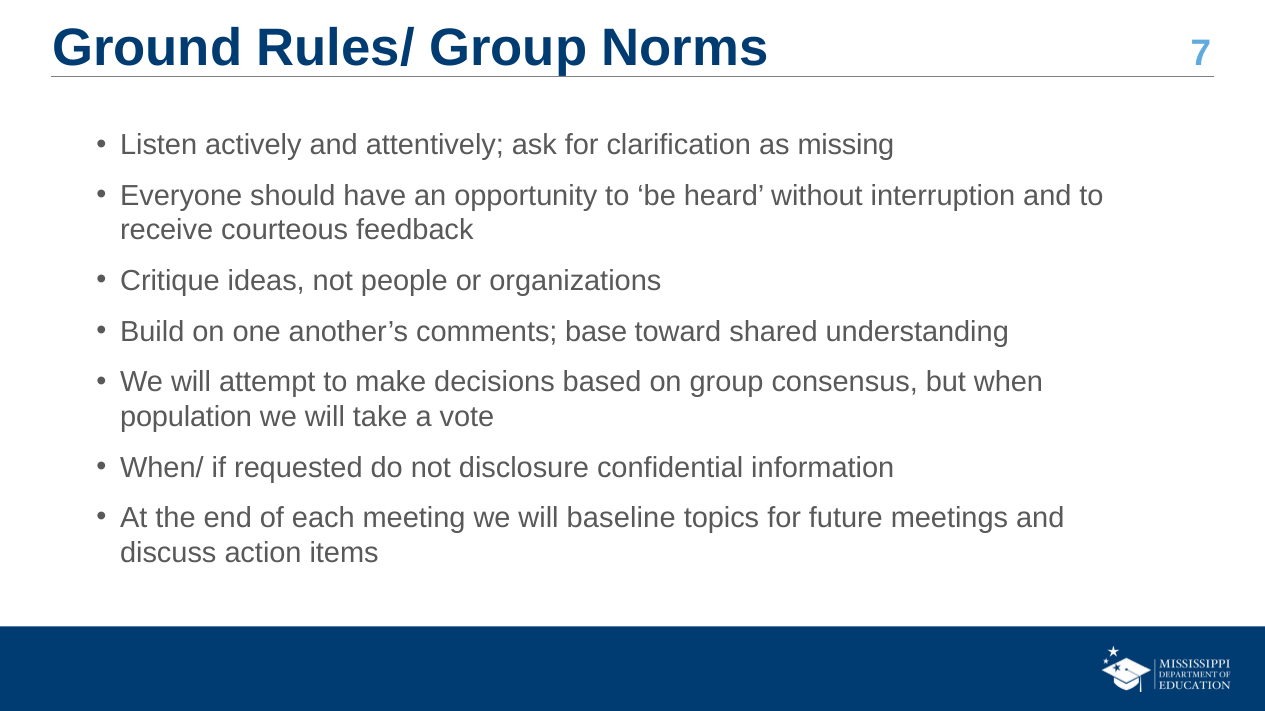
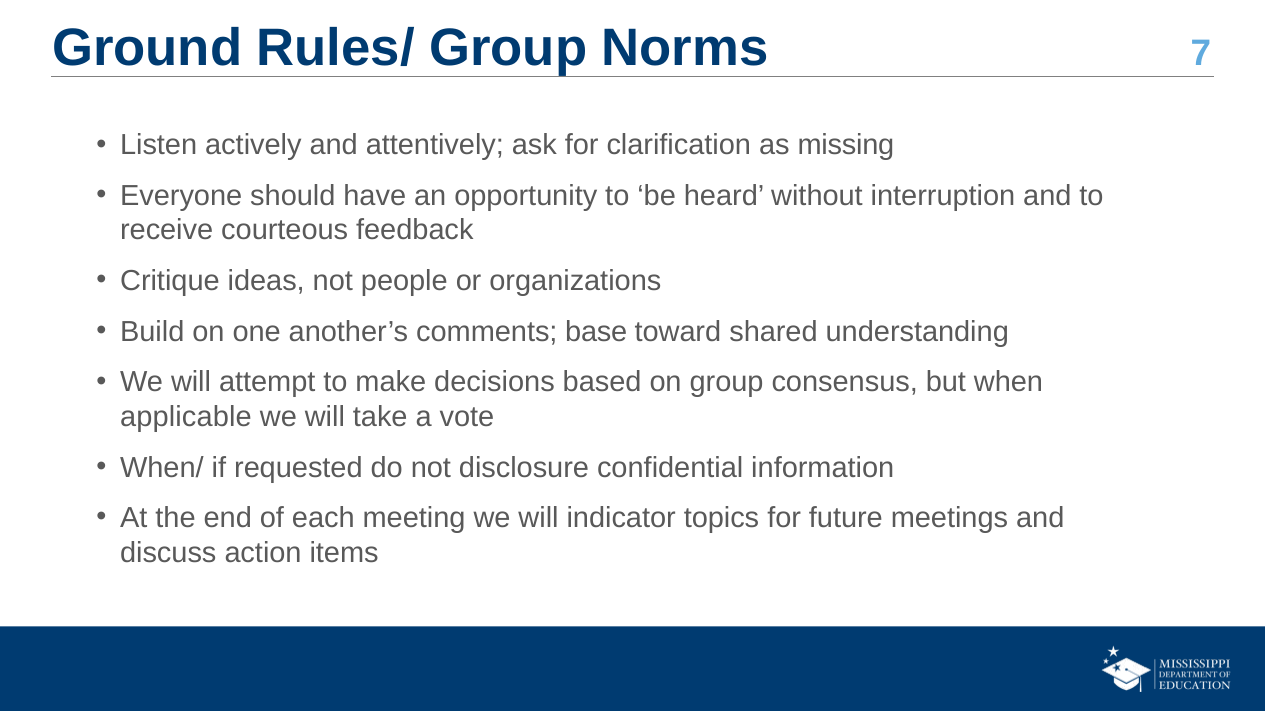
population: population -> applicable
baseline: baseline -> indicator
